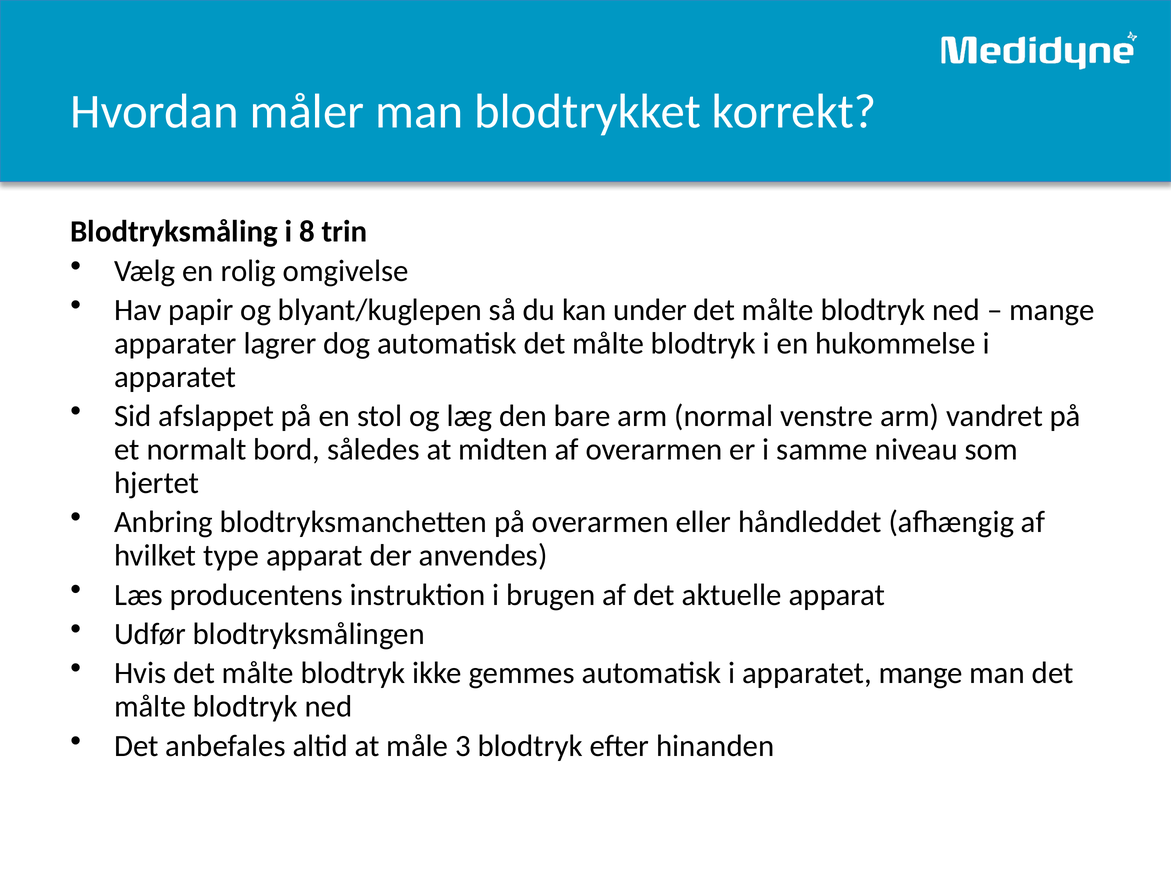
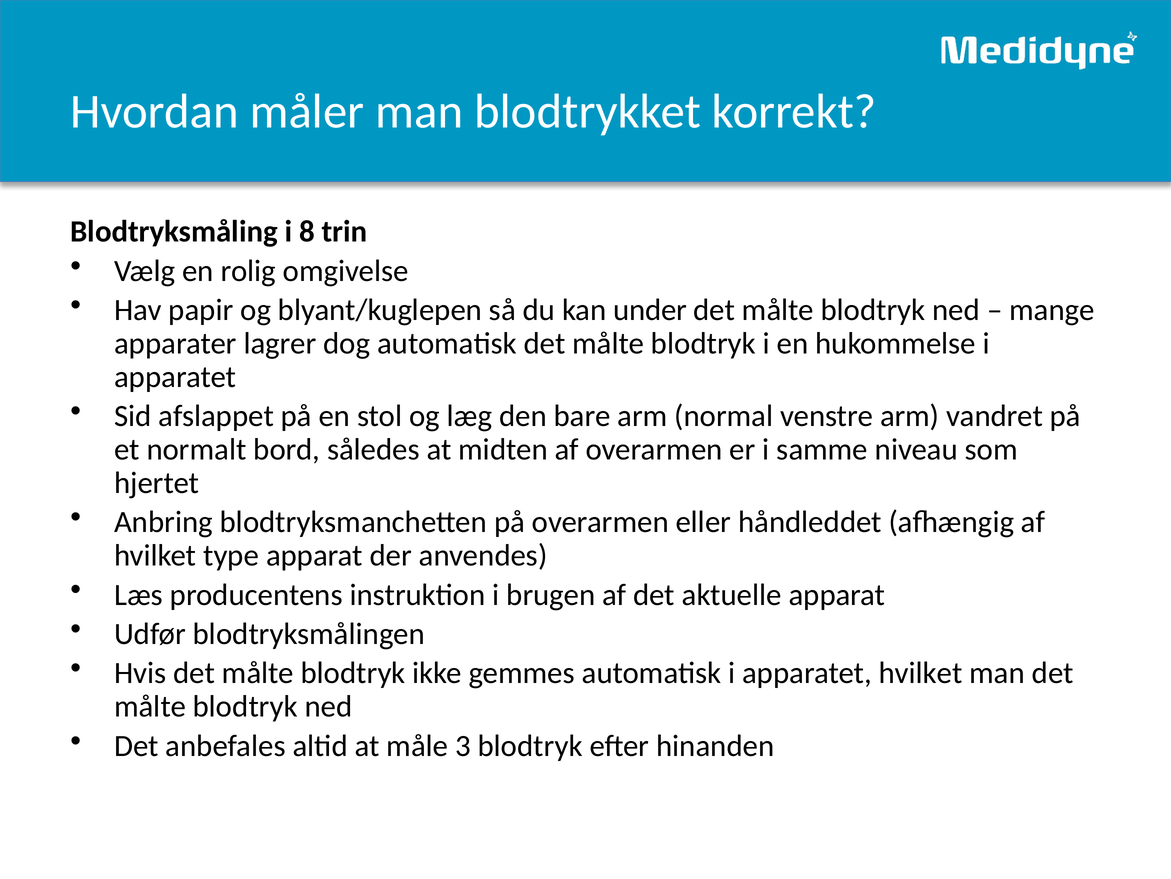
apparatet mange: mange -> hvilket
